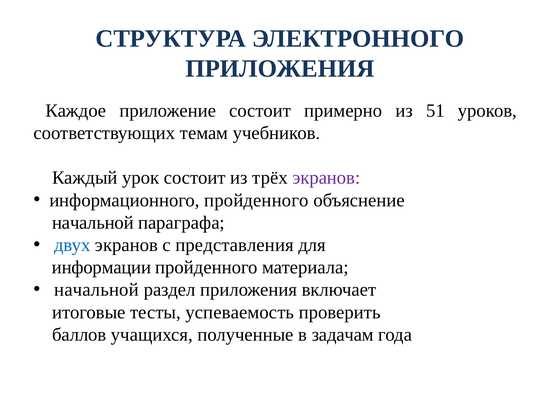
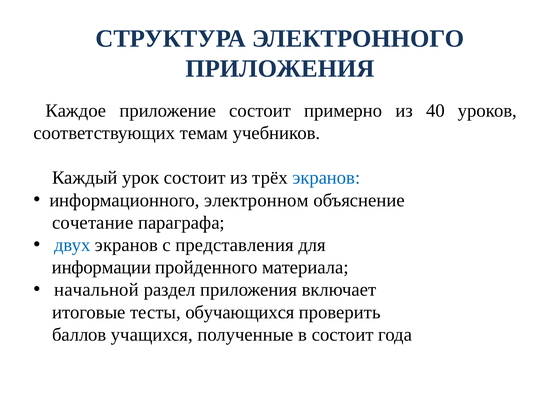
51: 51 -> 40
экранов at (326, 178) colour: purple -> blue
информационного пройденного: пройденного -> электронном
начальной at (93, 223): начальной -> сочетание
успеваемость: успеваемость -> обучающихся
в задачам: задачам -> состоит
